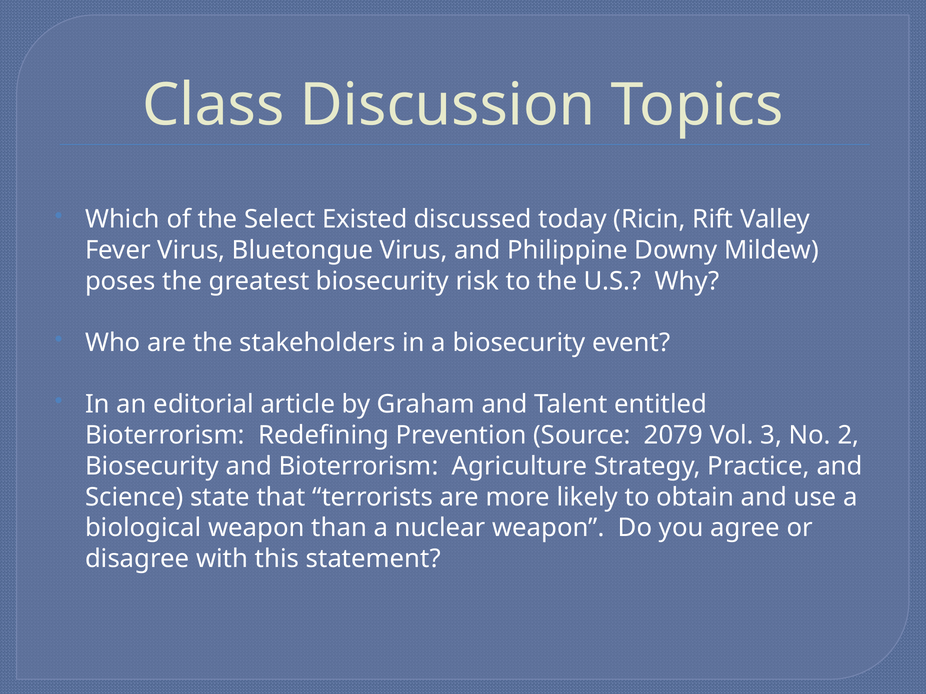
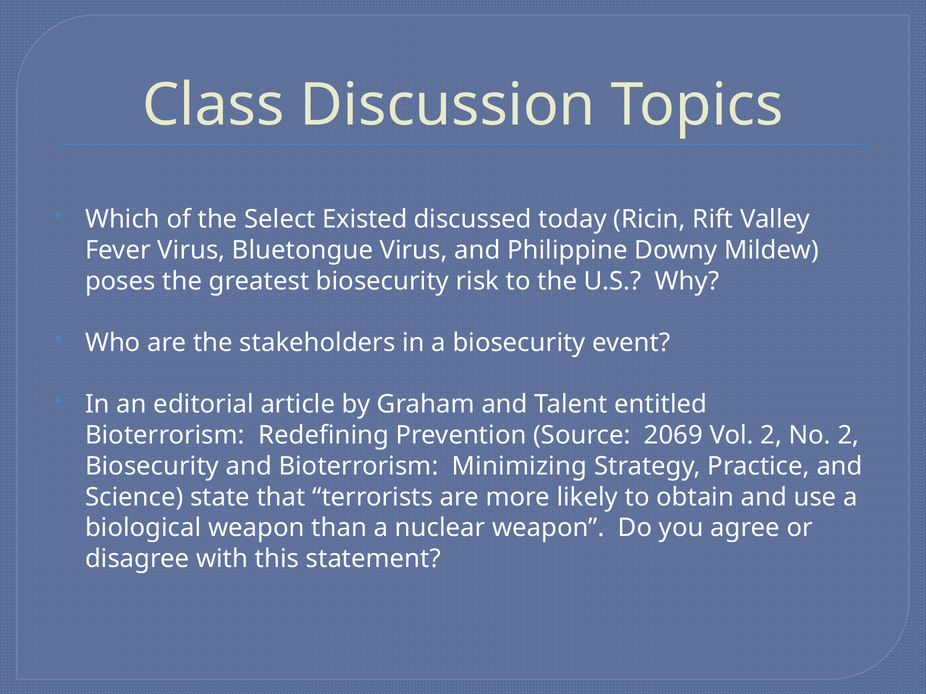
2079: 2079 -> 2069
Vol 3: 3 -> 2
Agriculture: Agriculture -> Minimizing
